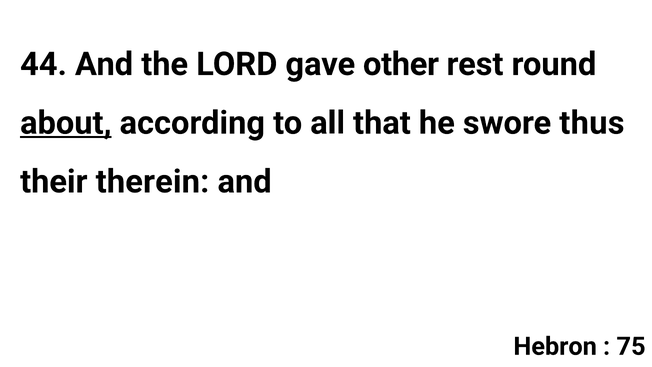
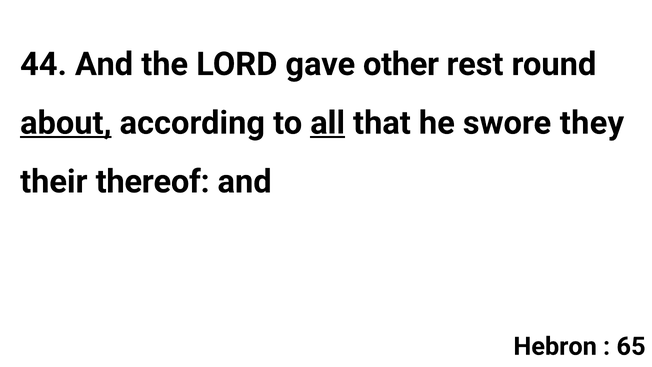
all underline: none -> present
thus: thus -> they
therein: therein -> thereof
75: 75 -> 65
